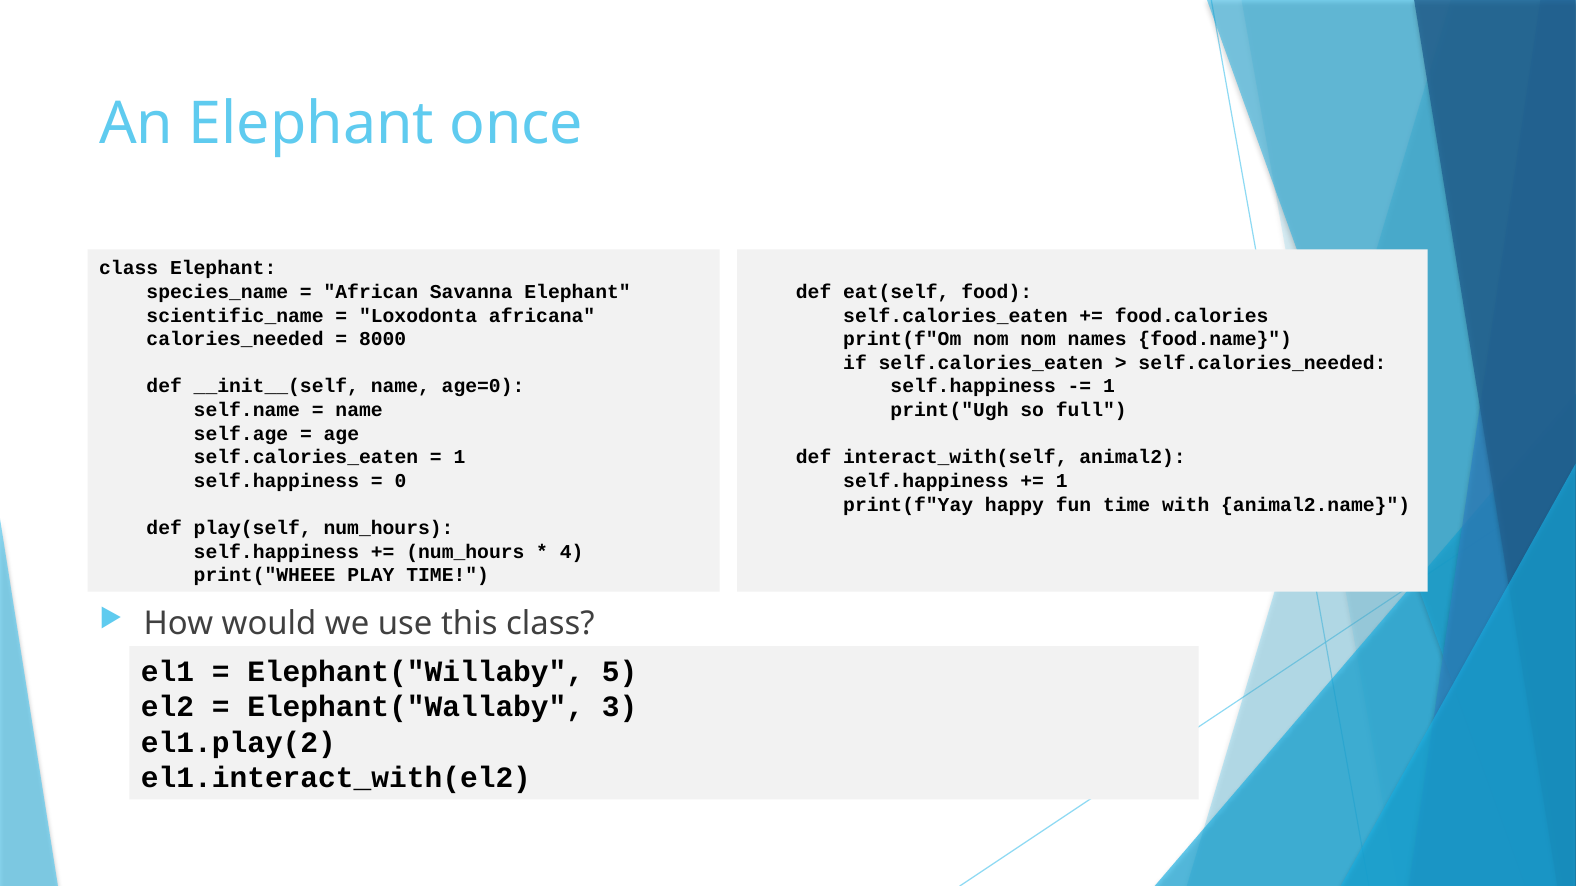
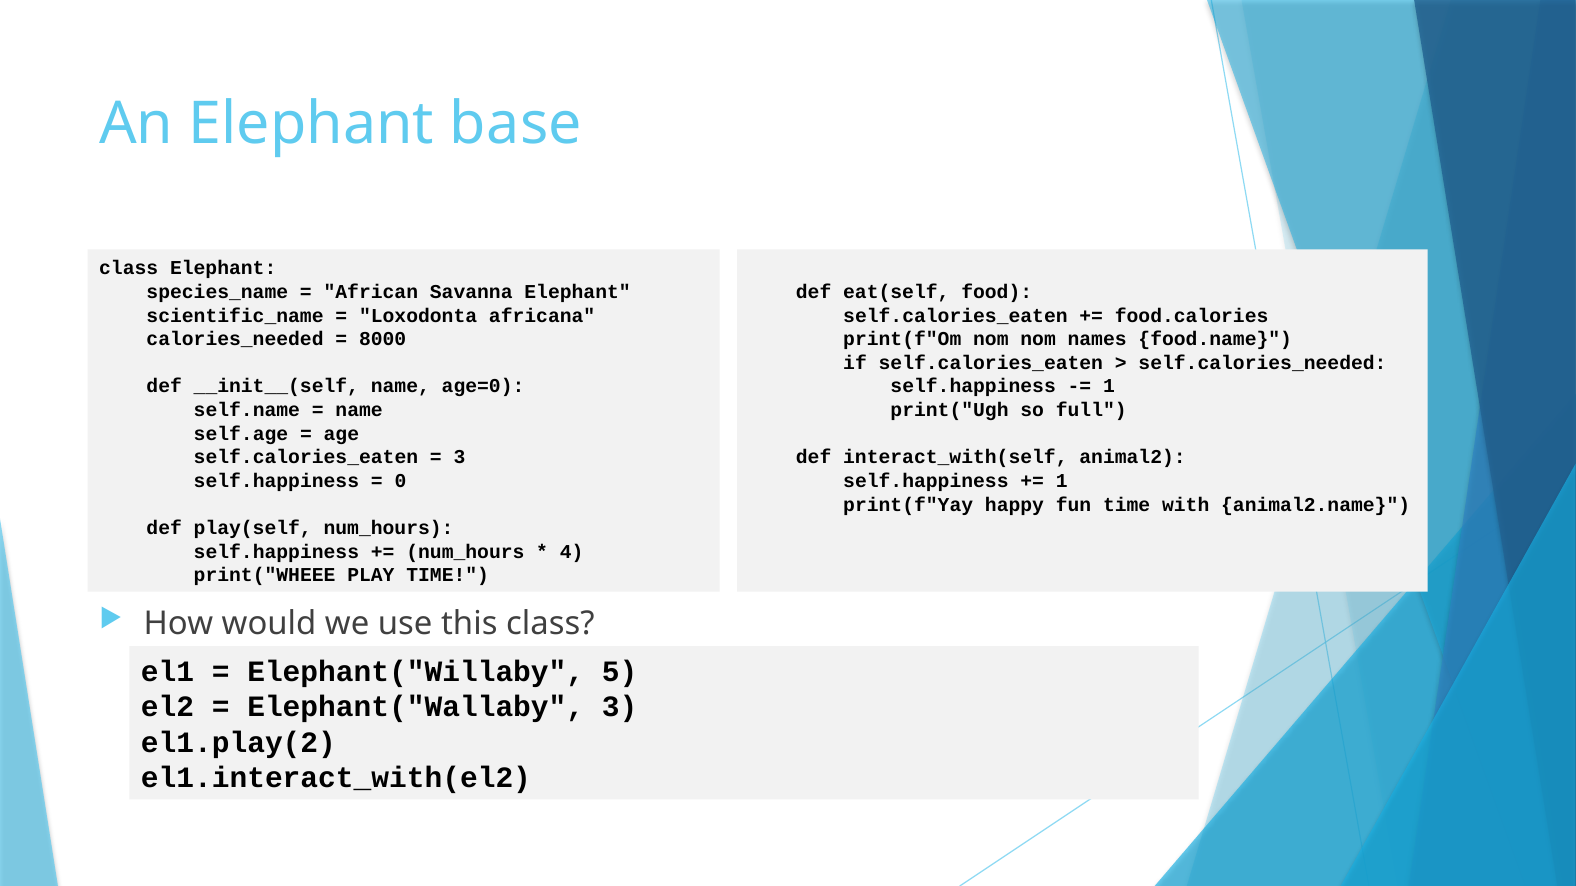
once: once -> base
1 at (459, 458): 1 -> 3
